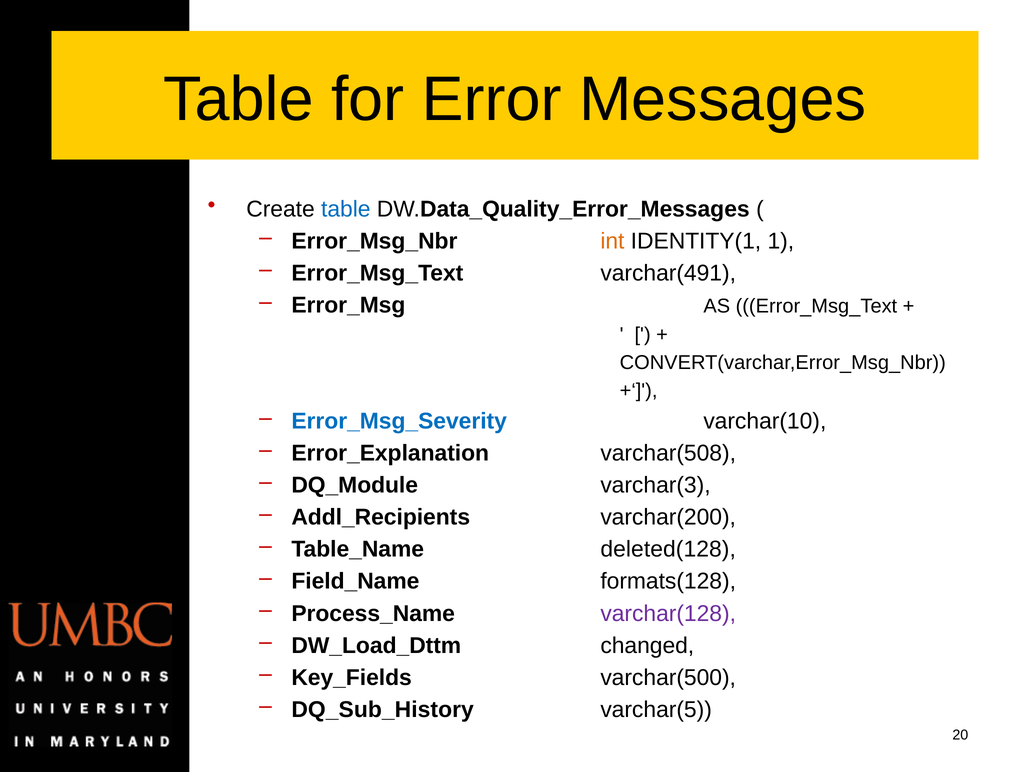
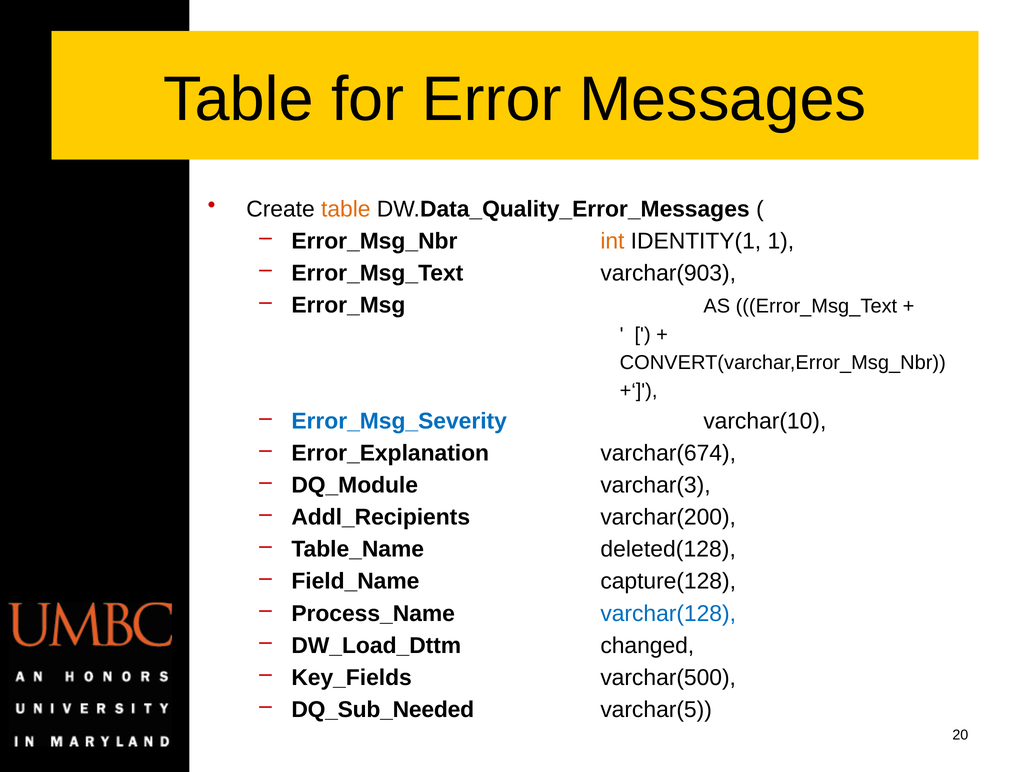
table at (346, 209) colour: blue -> orange
varchar(491: varchar(491 -> varchar(903
varchar(508: varchar(508 -> varchar(674
formats(128: formats(128 -> capture(128
varchar(128 colour: purple -> blue
DQ_Sub_History: DQ_Sub_History -> DQ_Sub_Needed
